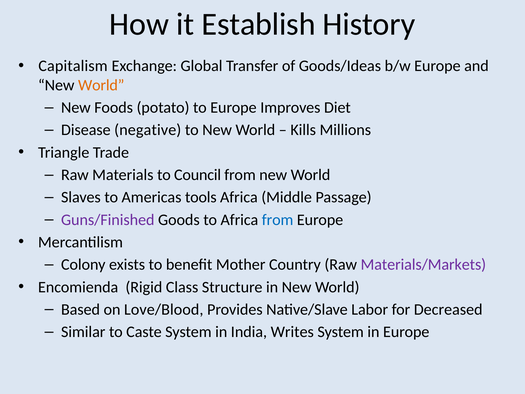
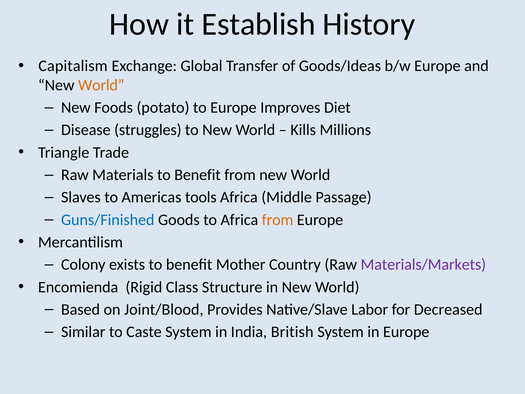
negative: negative -> struggles
Materials to Council: Council -> Benefit
Guns/Finished colour: purple -> blue
from at (278, 220) colour: blue -> orange
Love/Blood: Love/Blood -> Joint/Blood
Writes: Writes -> British
